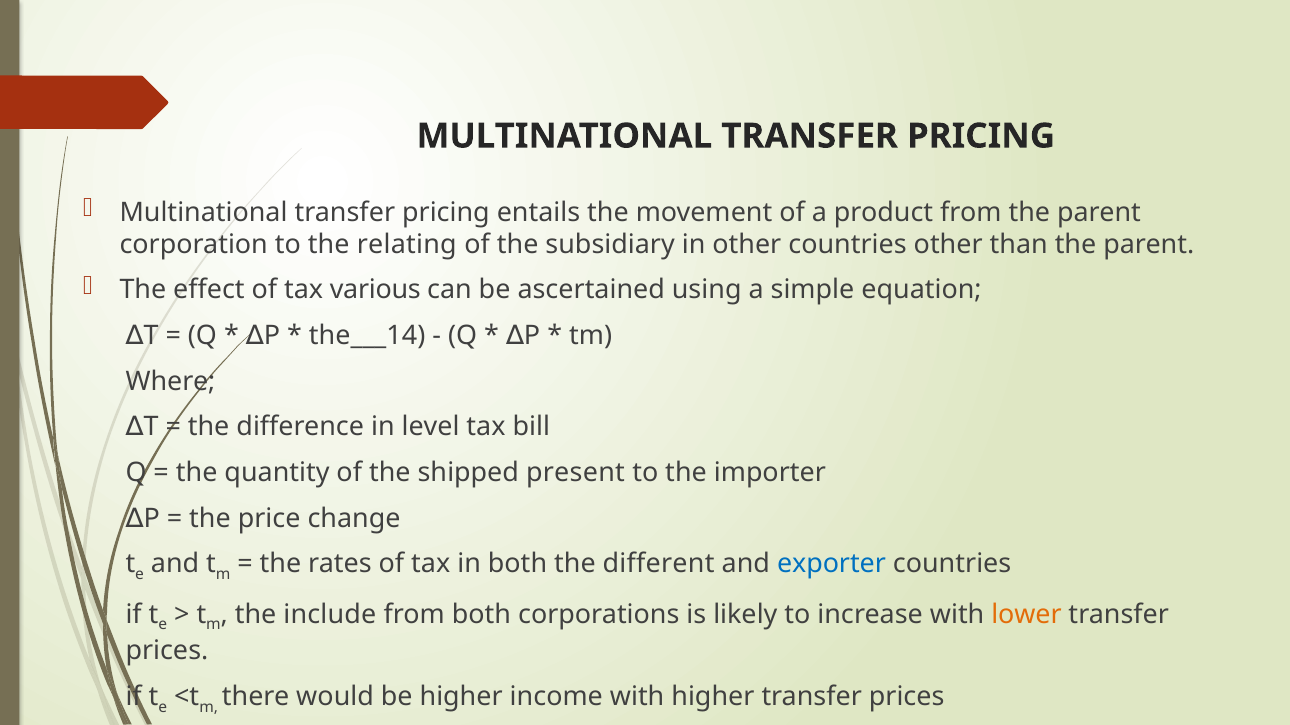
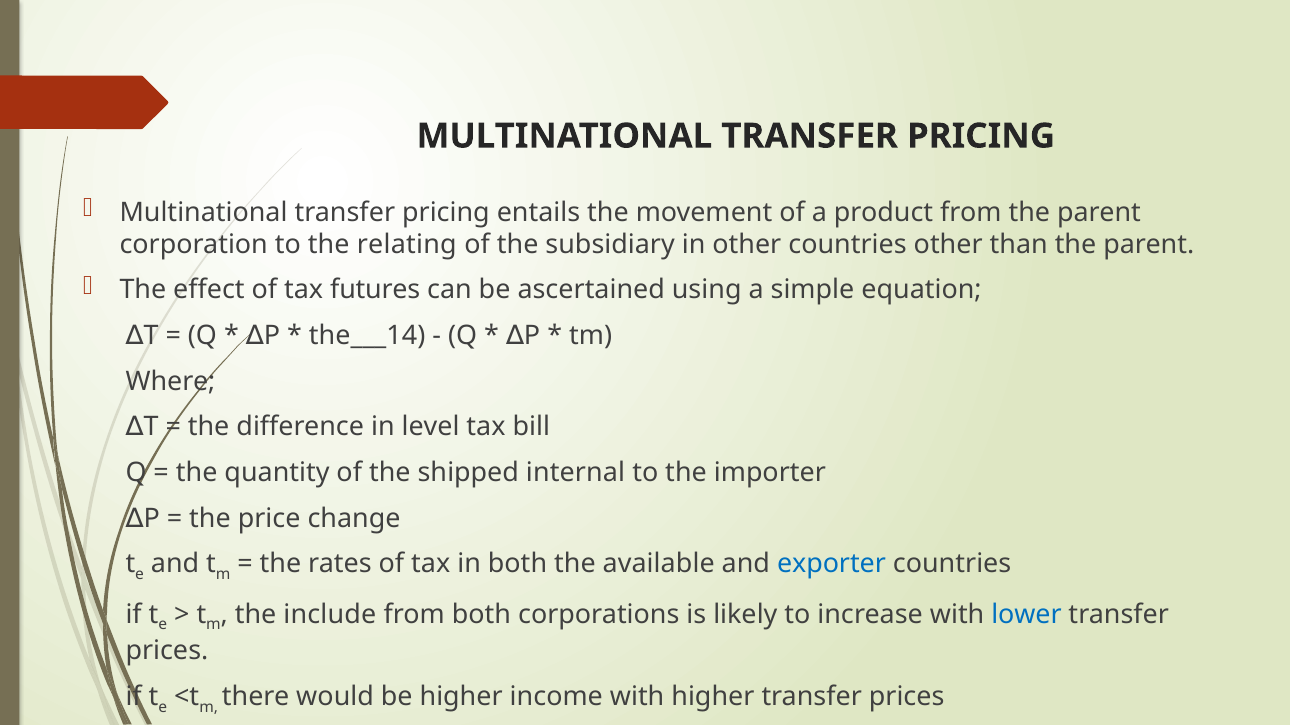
various: various -> futures
present: present -> internal
different: different -> available
lower colour: orange -> blue
